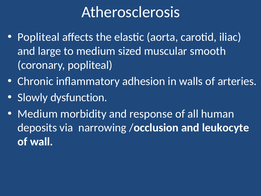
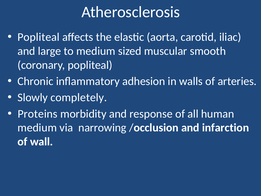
dysfunction: dysfunction -> completely
Medium at (38, 114): Medium -> Proteins
deposits at (37, 128): deposits -> medium
leukocyte: leukocyte -> infarction
